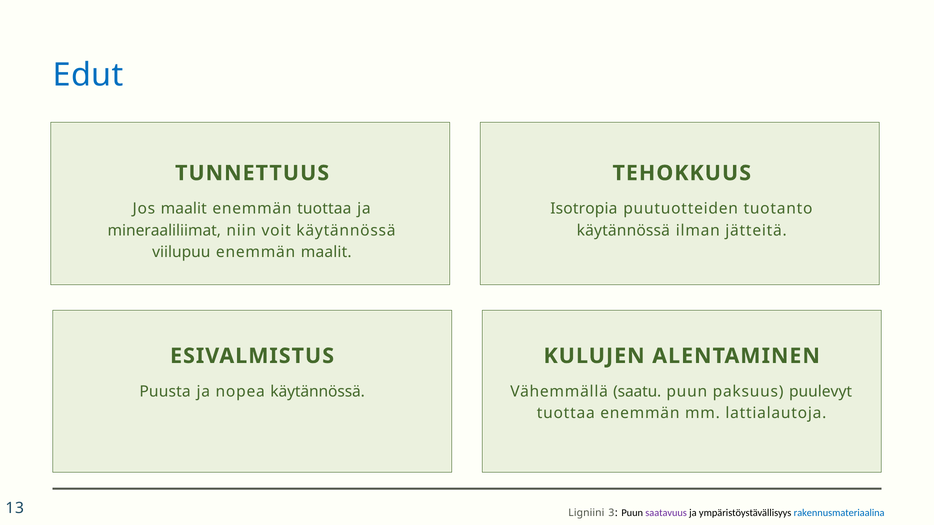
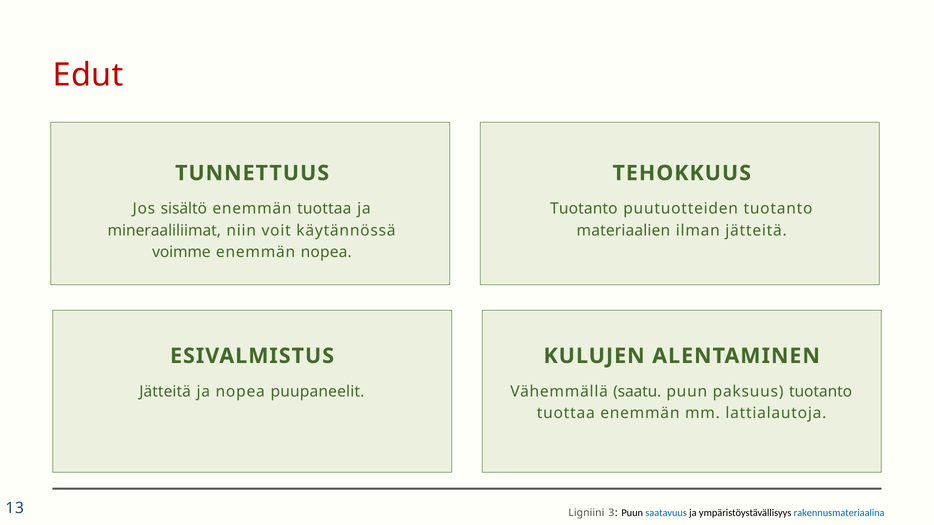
Edut colour: blue -> red
Jos maalit: maalit -> sisältö
Isotropia at (584, 209): Isotropia -> Tuotanto
käytännössä at (623, 231): käytännössä -> materiaalien
viilupuu: viilupuu -> voimme
enemmän maalit: maalit -> nopea
Puusta at (165, 392): Puusta -> Jätteitä
nopea käytännössä: käytännössä -> puupaneelit
paksuus puulevyt: puulevyt -> tuotanto
saatavuus colour: purple -> blue
